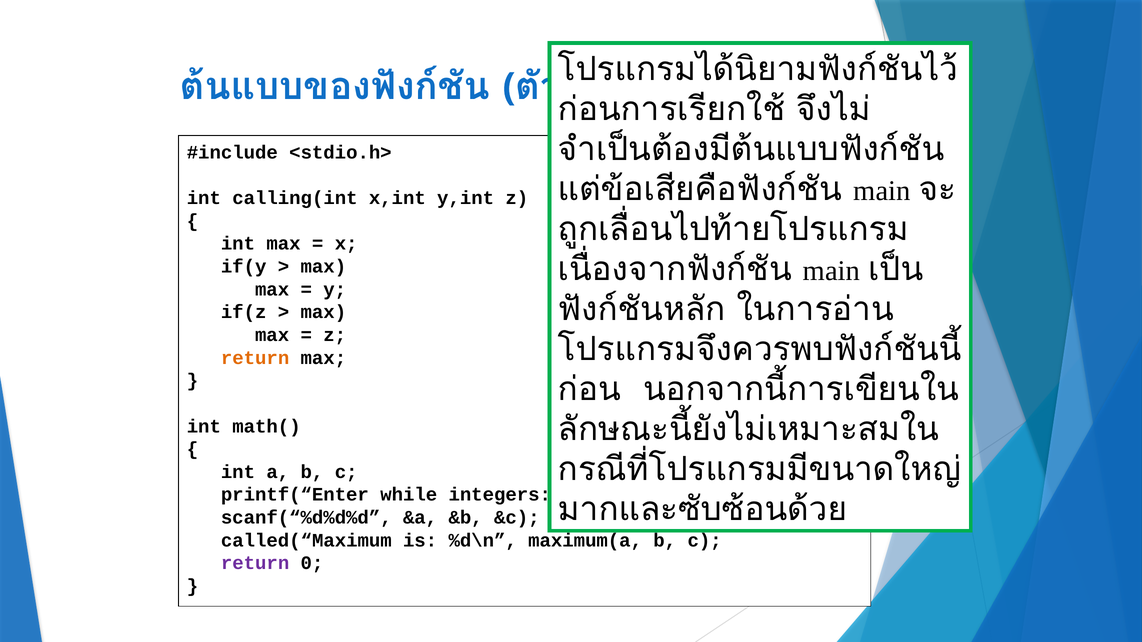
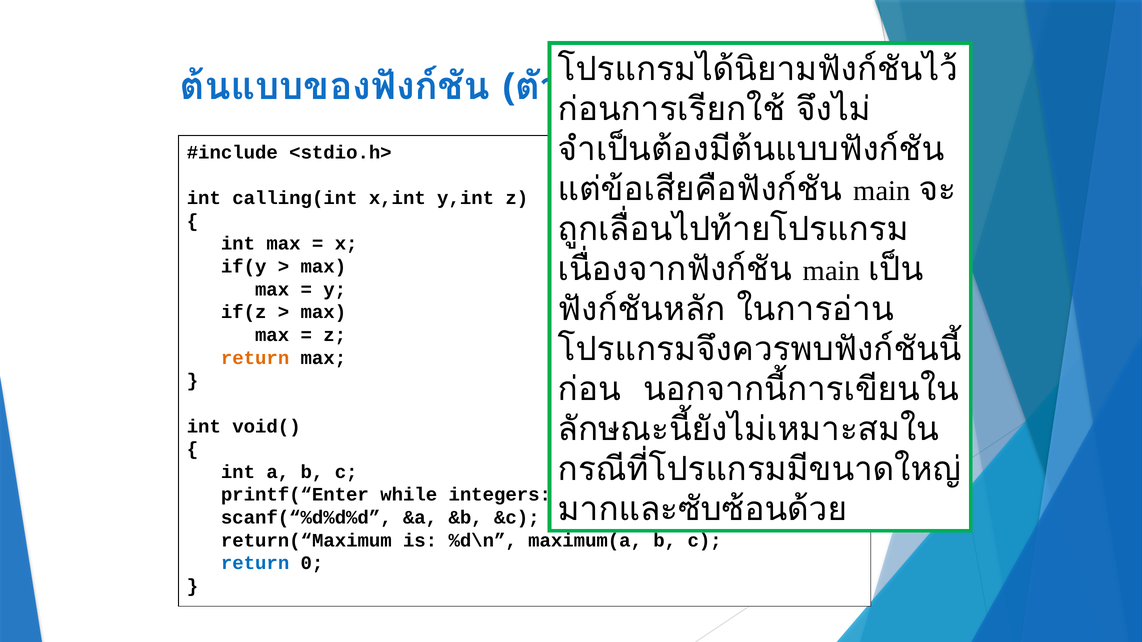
math(: math( -> void(
called(“Maximum: called(“Maximum -> return(“Maximum
return at (255, 563) colour: purple -> blue
